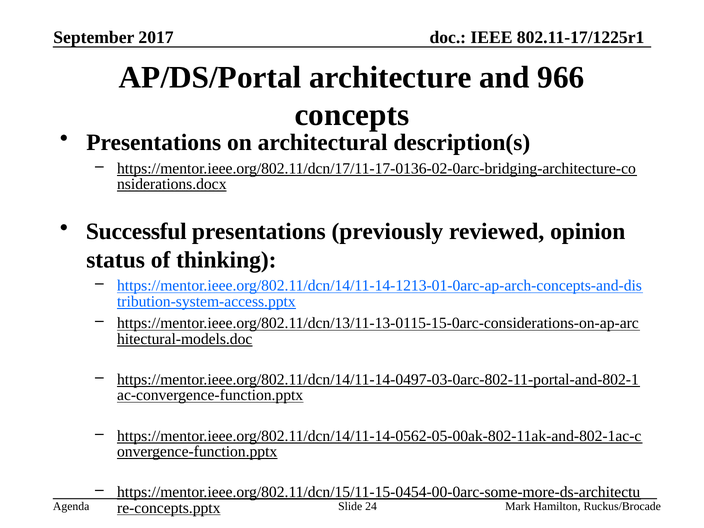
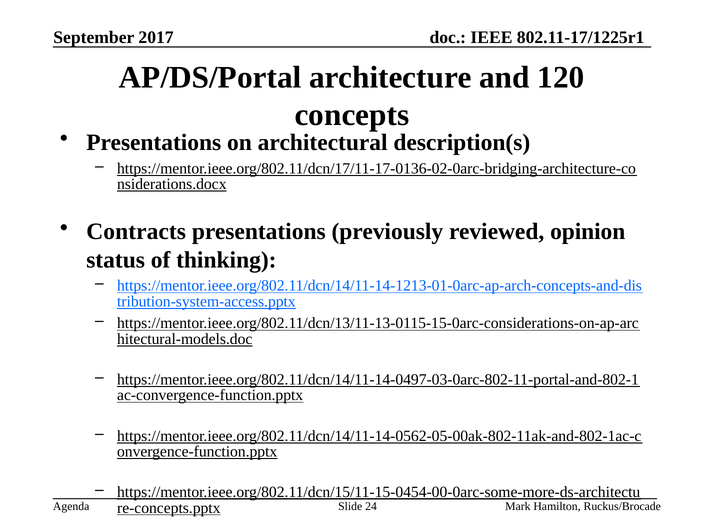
966: 966 -> 120
Successful: Successful -> Contracts
